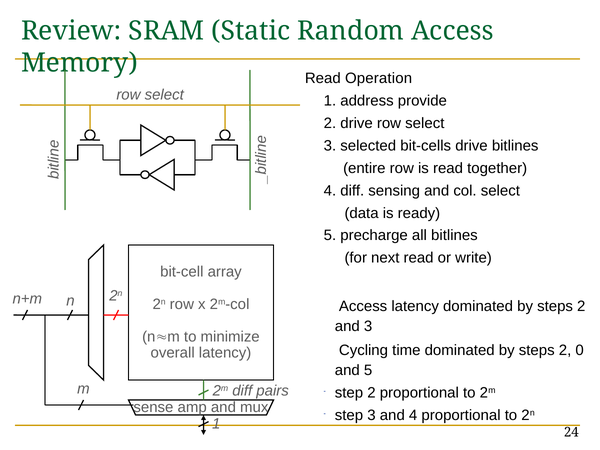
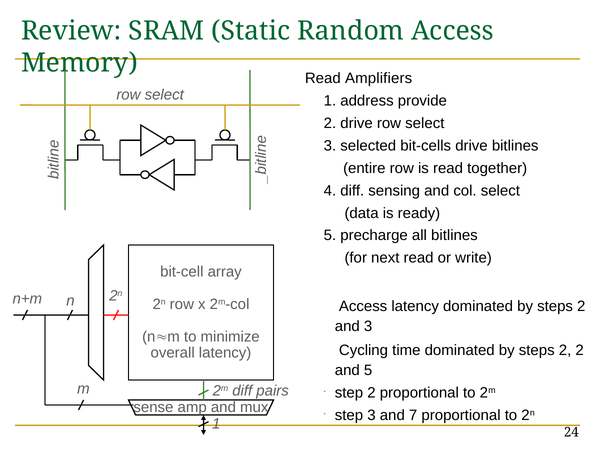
Operation: Operation -> Amplifiers
2 0: 0 -> 2
and 4: 4 -> 7
